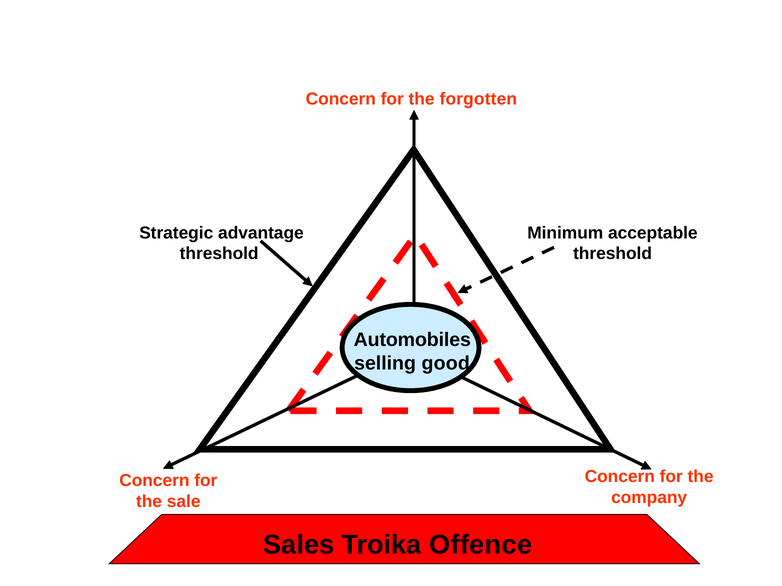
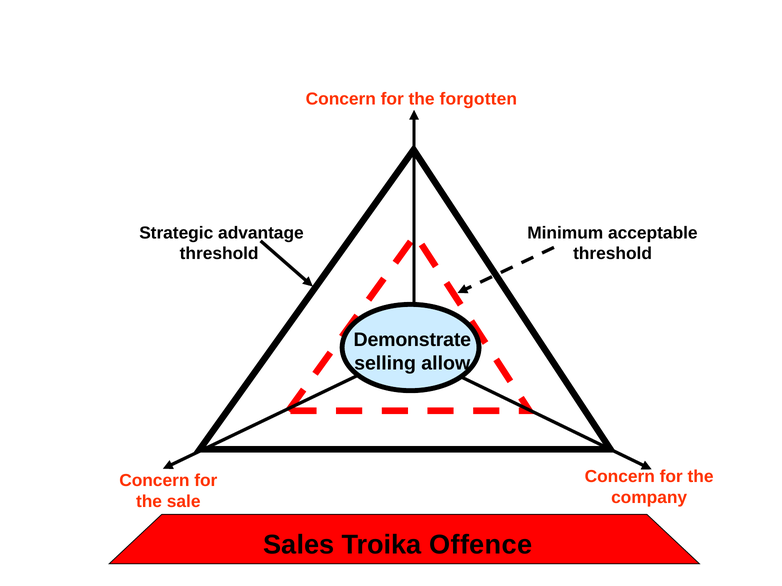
Automobiles: Automobiles -> Demonstrate
good: good -> allow
